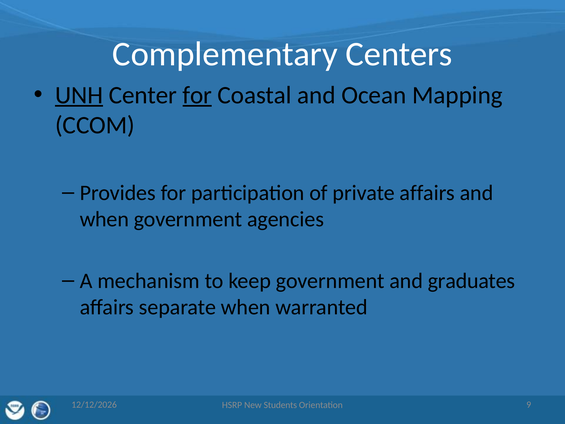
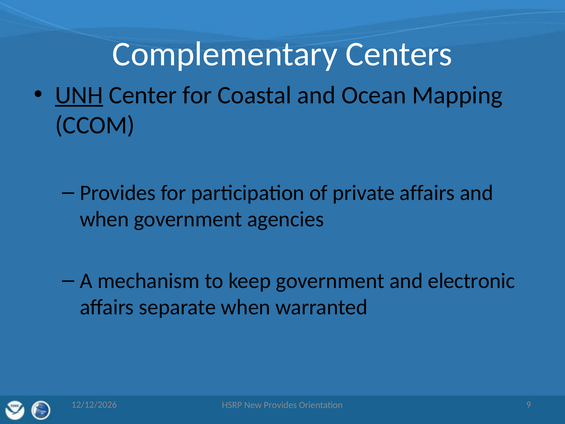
for at (197, 95) underline: present -> none
graduates: graduates -> electronic
New Students: Students -> Provides
